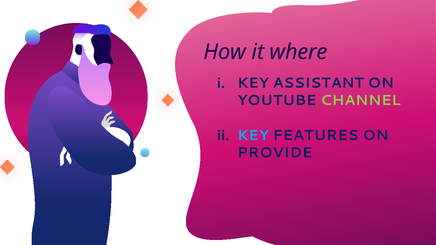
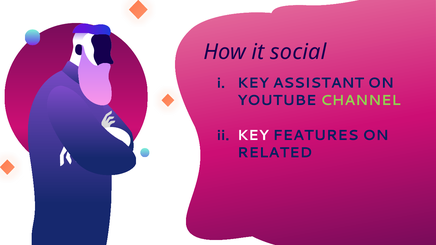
where: where -> social
KEY at (253, 135) colour: light blue -> white
PROVIDE: PROVIDE -> RELATED
